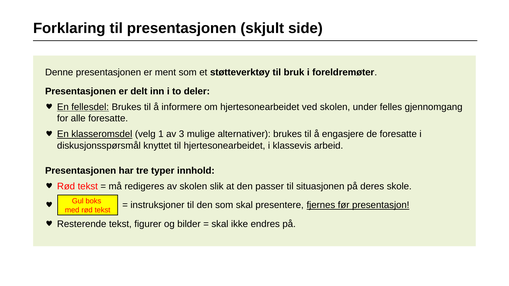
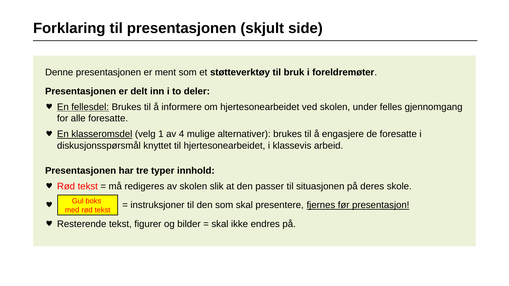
3: 3 -> 4
